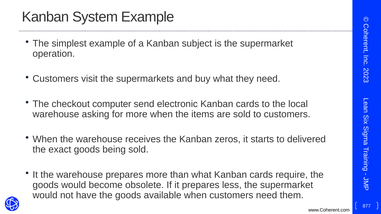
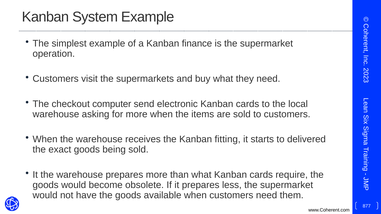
subject: subject -> finance
zeros: zeros -> fitting
